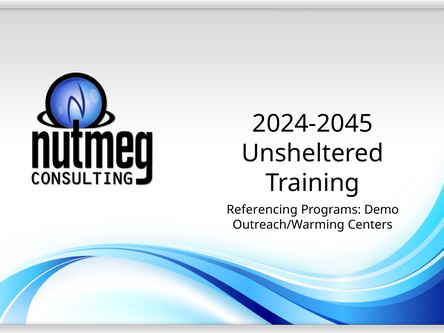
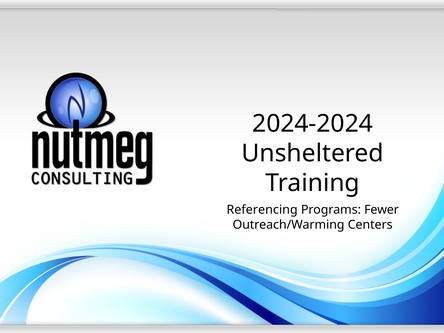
2024-2045: 2024-2045 -> 2024-2024
Demo: Demo -> Fewer
